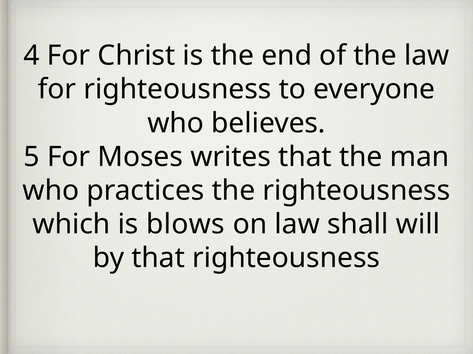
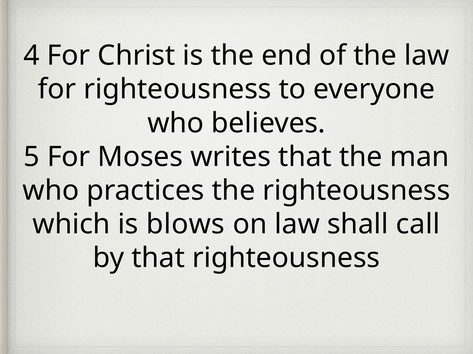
will: will -> call
